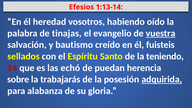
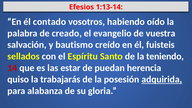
heredad: heredad -> contado
tinajas: tinajas -> creado
vuestra underline: present -> none
echó: echó -> estar
sobre: sobre -> quiso
